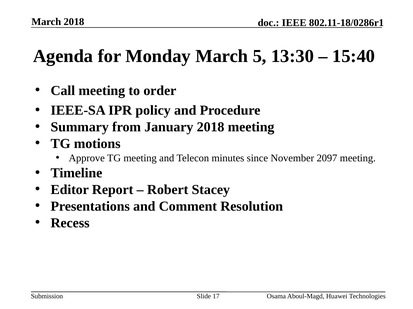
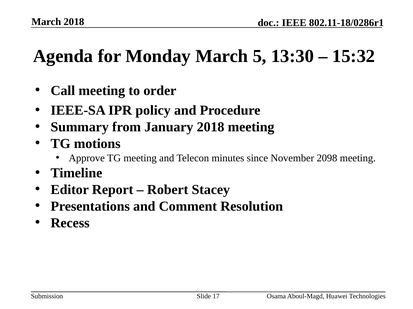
15:40: 15:40 -> 15:32
2097: 2097 -> 2098
